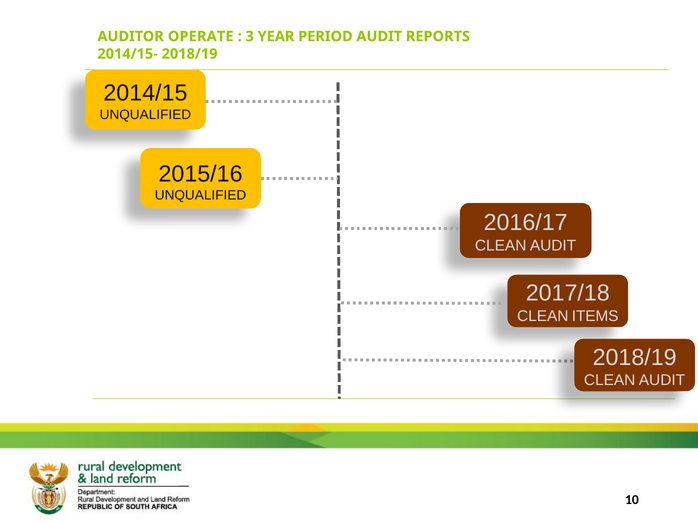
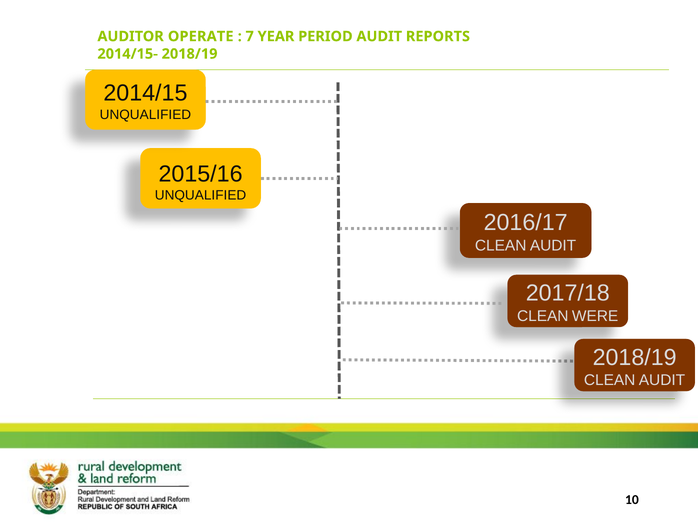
3: 3 -> 7
ITEMS: ITEMS -> WERE
